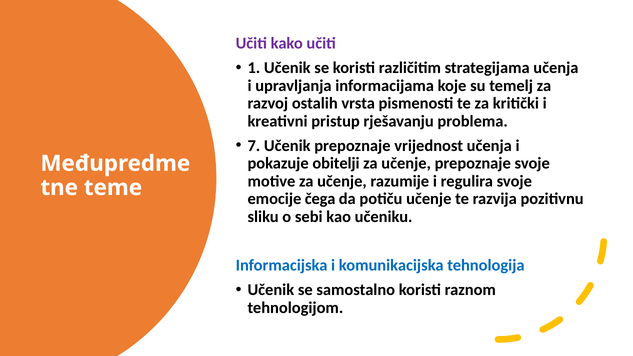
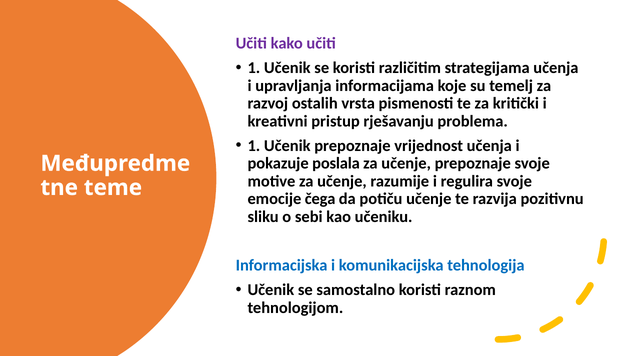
7 at (254, 146): 7 -> 1
obitelji: obitelji -> poslala
